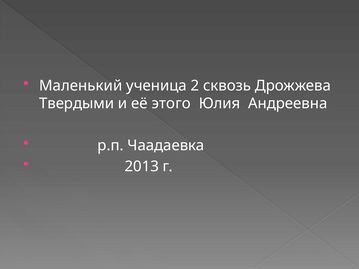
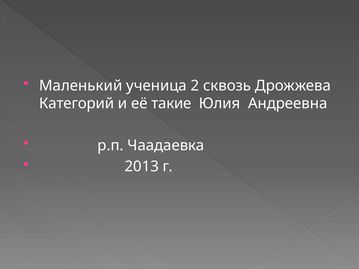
Твердыми: Твердыми -> Категорий
этого: этого -> такие
